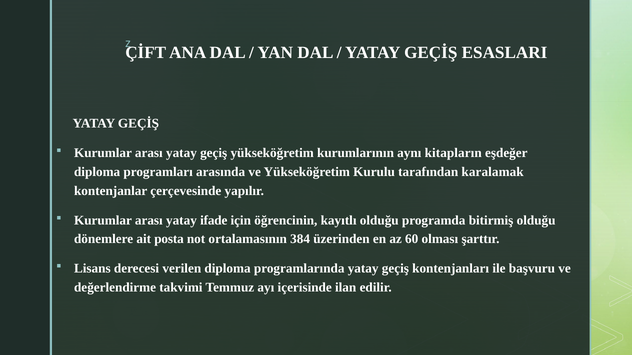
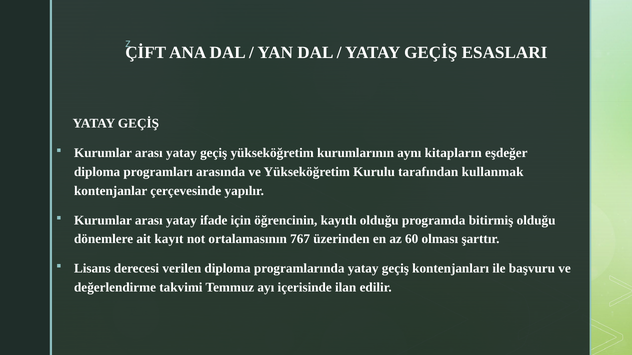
karalamak: karalamak -> kullanmak
posta: posta -> kayıt
384: 384 -> 767
